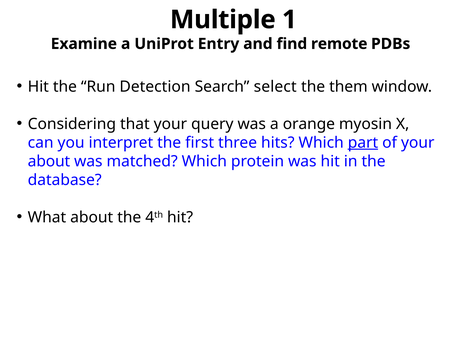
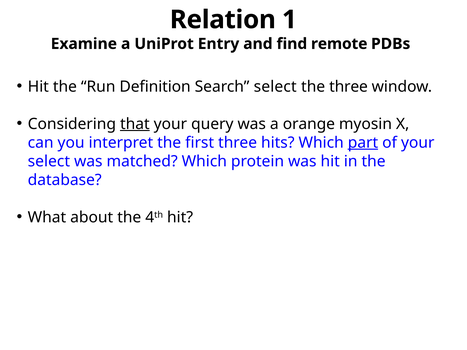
Multiple: Multiple -> Relation
Detection: Detection -> Definition
the them: them -> three
that underline: none -> present
about at (49, 161): about -> select
